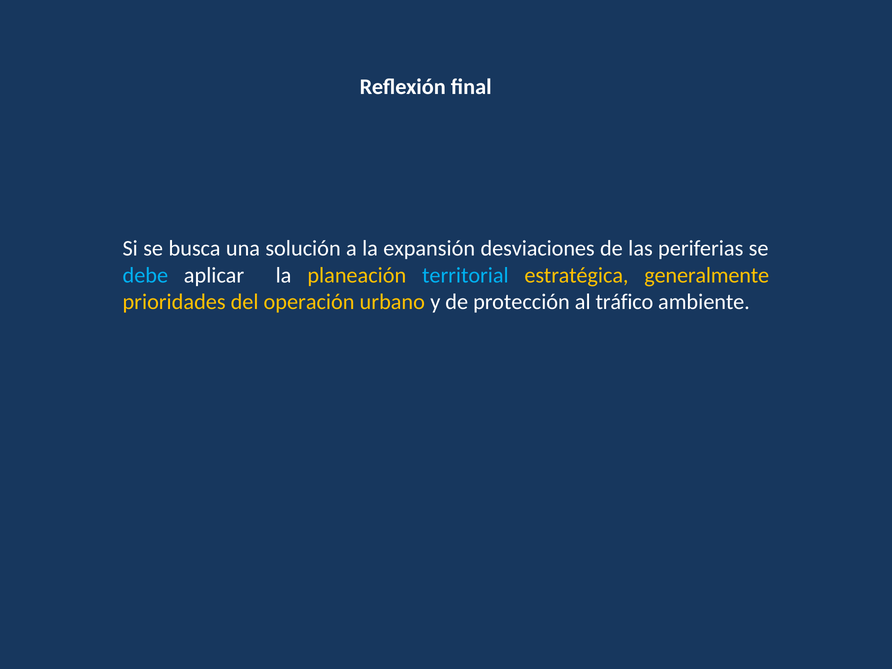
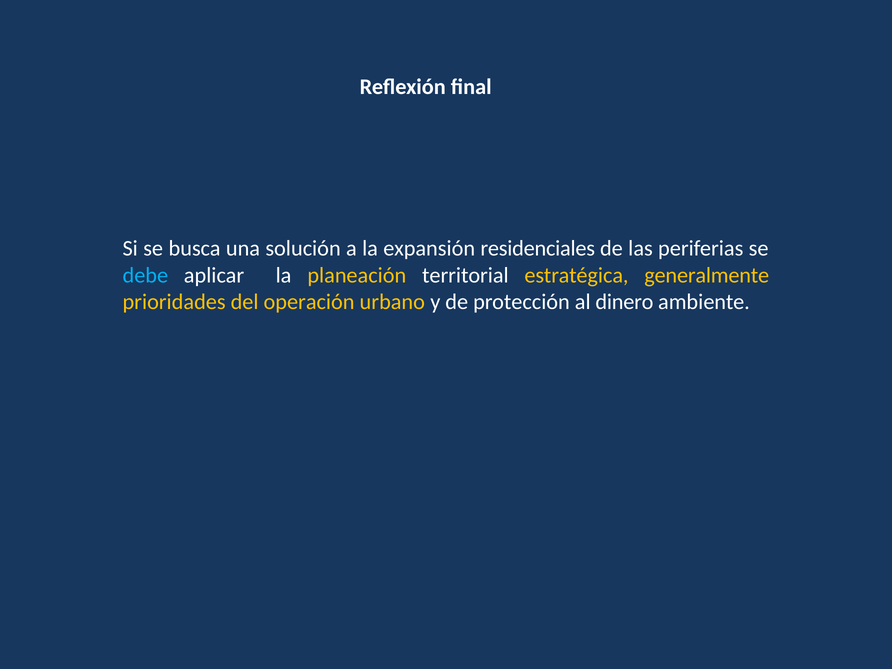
desviaciones: desviaciones -> residenciales
territorial colour: light blue -> white
tráfico: tráfico -> dinero
